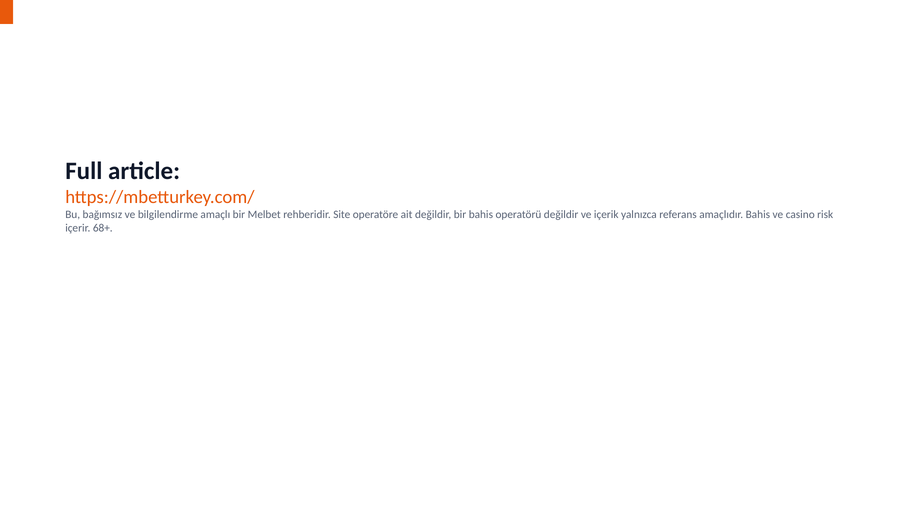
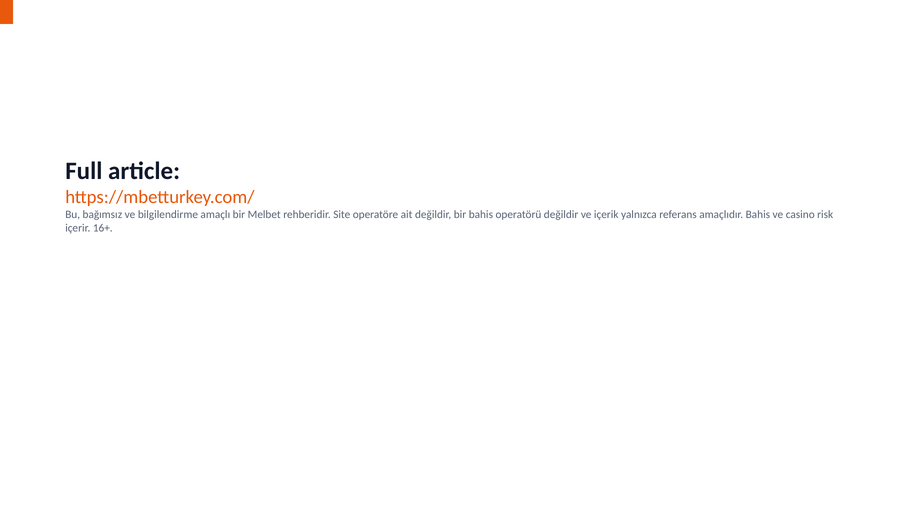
68+: 68+ -> 16+
